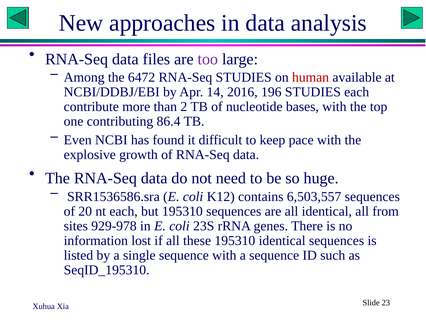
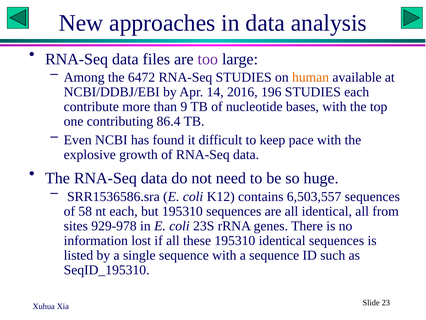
human colour: red -> orange
2: 2 -> 9
20: 20 -> 58
